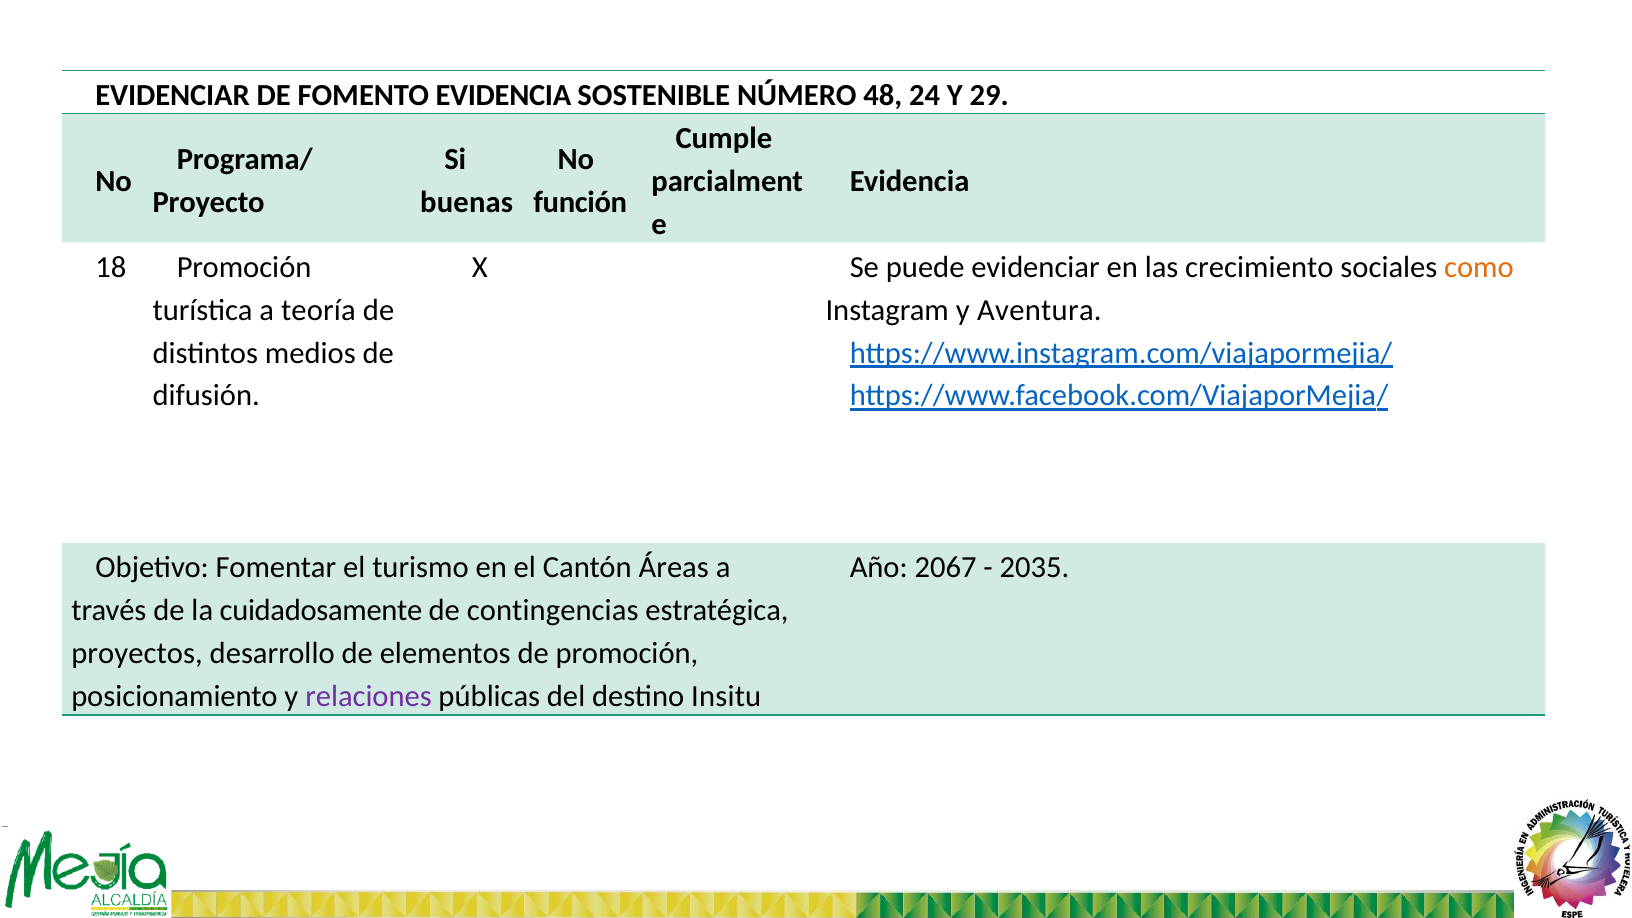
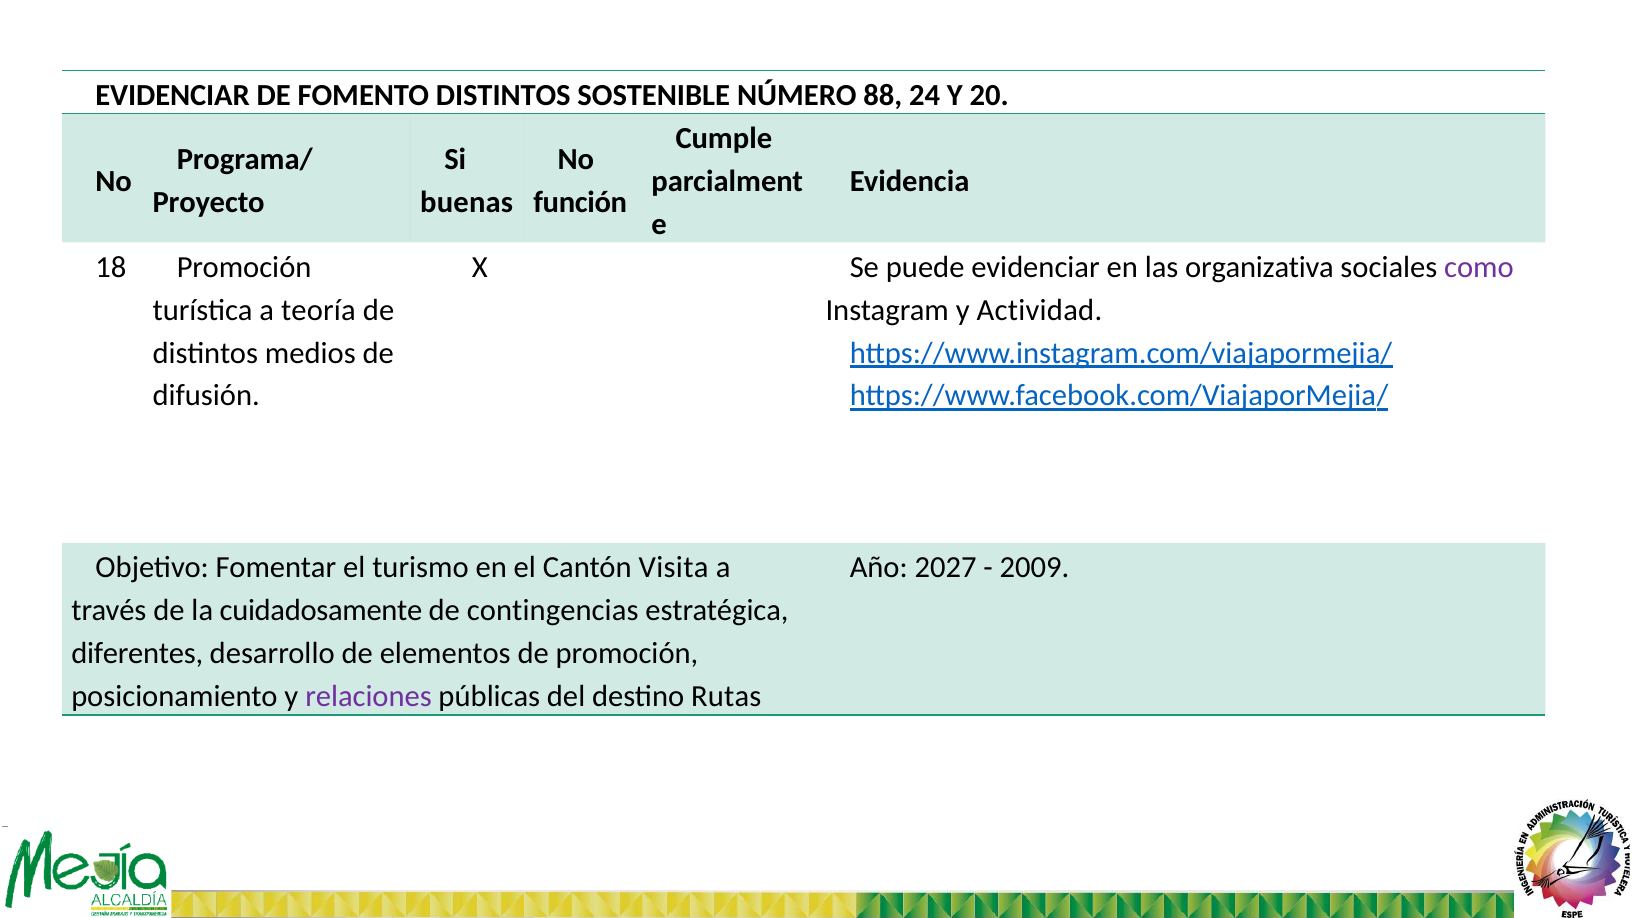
FOMENTO EVIDENCIA: EVIDENCIA -> DISTINTOS
48: 48 -> 88
29: 29 -> 20
crecimiento: crecimiento -> organizativa
como colour: orange -> purple
Aventura: Aventura -> Actividad
Áreas: Áreas -> Visita
2067: 2067 -> 2027
2035: 2035 -> 2009
proyectos: proyectos -> diferentes
Insitu: Insitu -> Rutas
